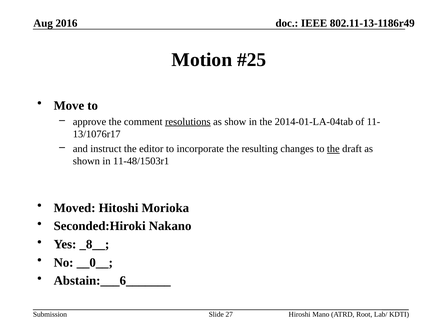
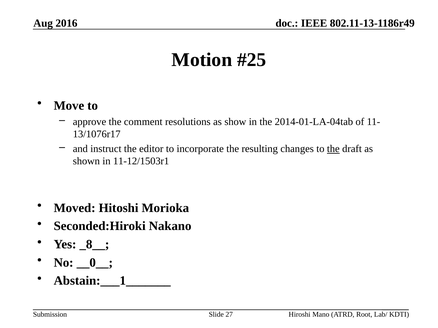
resolutions underline: present -> none
11-48/1503r1: 11-48/1503r1 -> 11-12/1503r1
Abstain:___6_______: Abstain:___6_______ -> Abstain:___1_______
